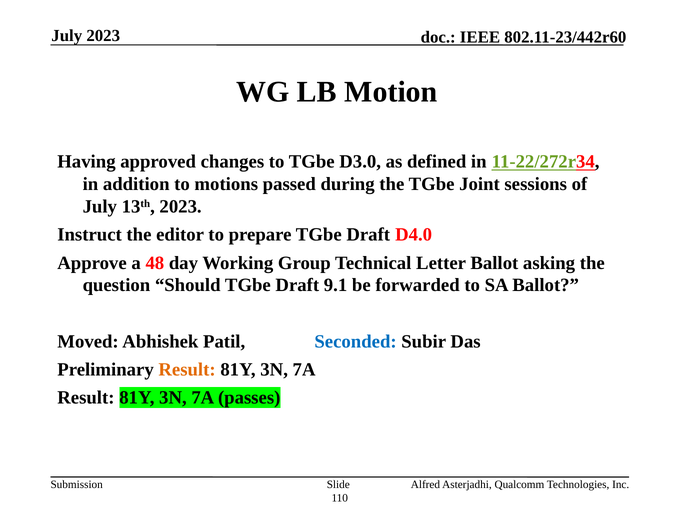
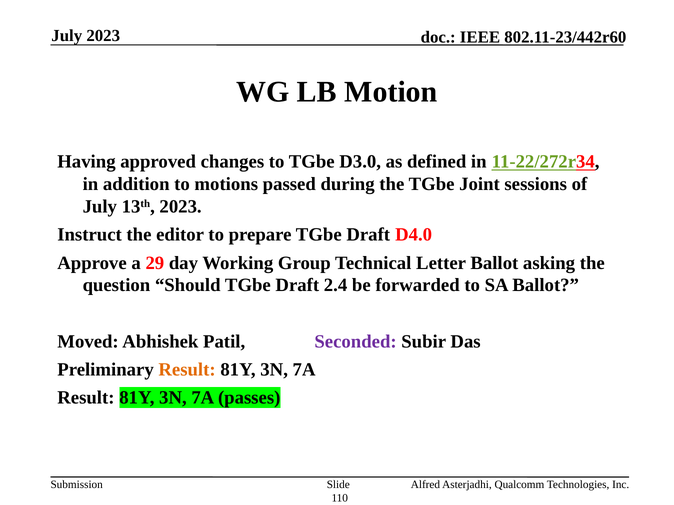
48: 48 -> 29
9.1: 9.1 -> 2.4
Seconded colour: blue -> purple
